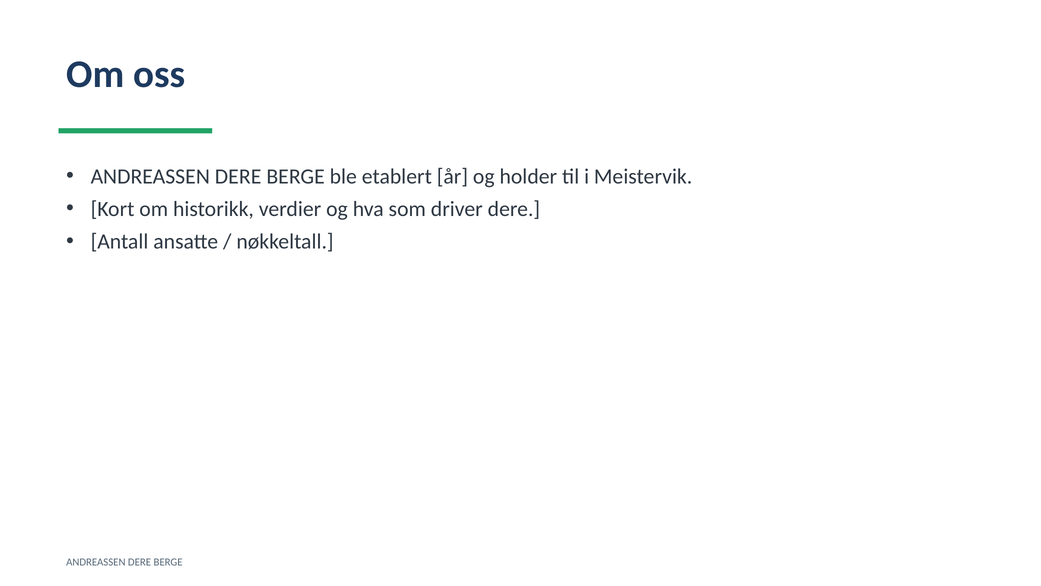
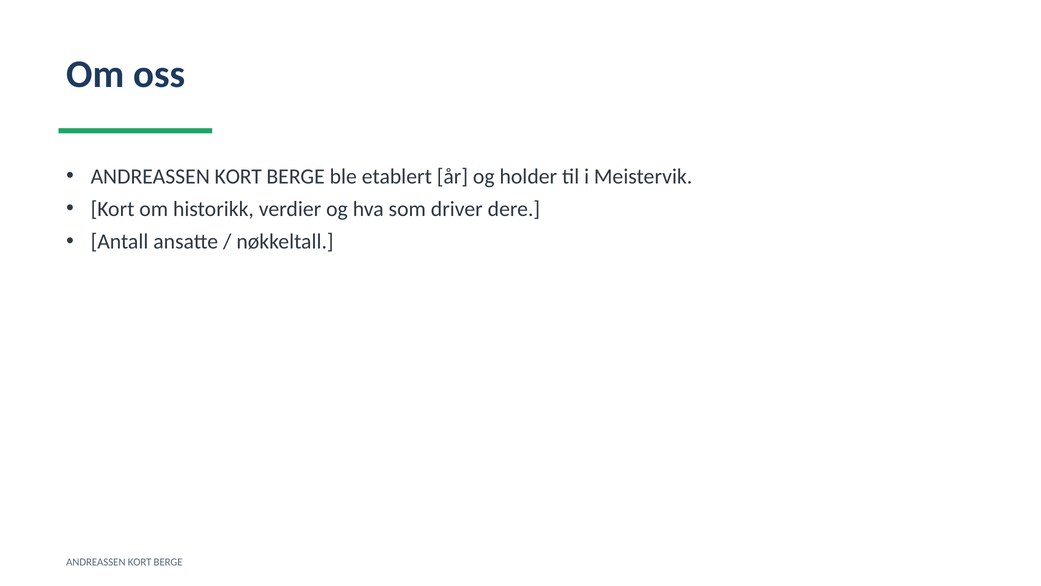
DERE at (238, 176): DERE -> KORT
DERE at (140, 562): DERE -> KORT
